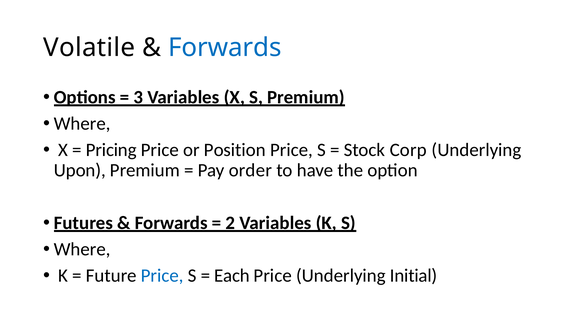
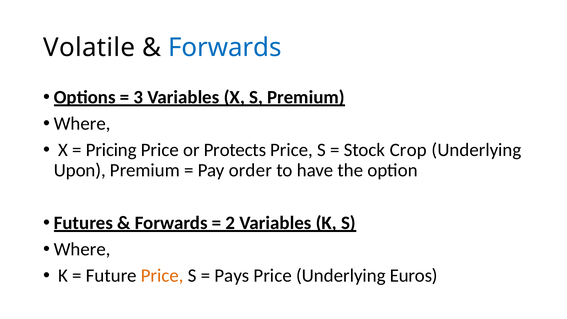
Position: Position -> Protects
Corp: Corp -> Crop
Price at (162, 276) colour: blue -> orange
Each: Each -> Pays
Initial: Initial -> Euros
